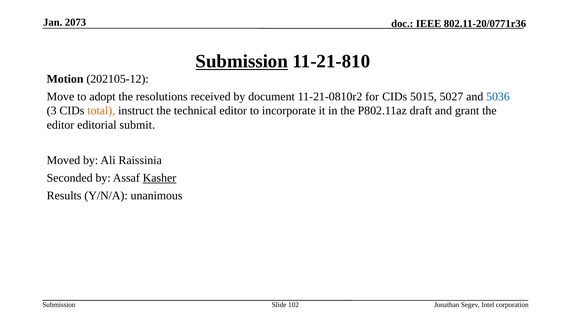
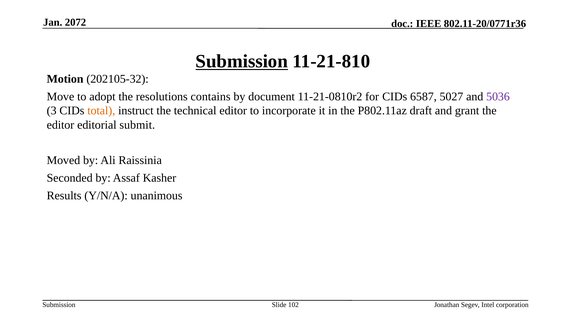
2073: 2073 -> 2072
202105-12: 202105-12 -> 202105-32
received: received -> contains
5015: 5015 -> 6587
5036 colour: blue -> purple
Kasher underline: present -> none
